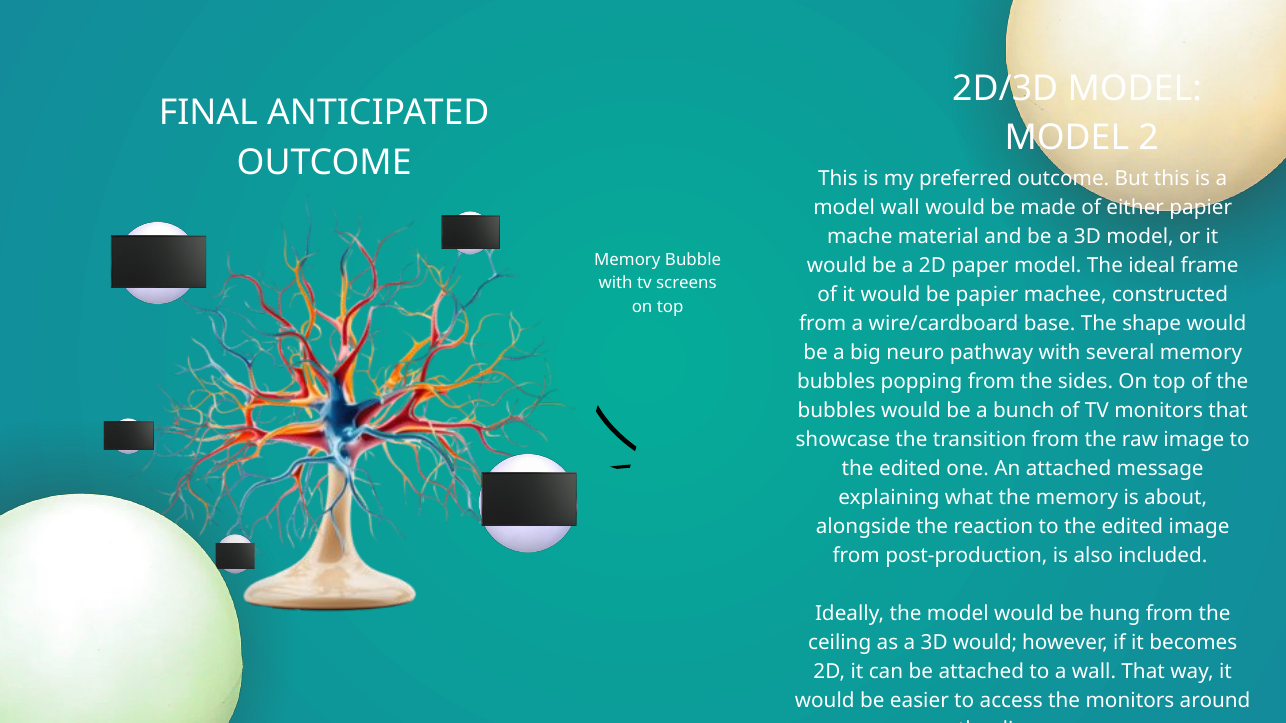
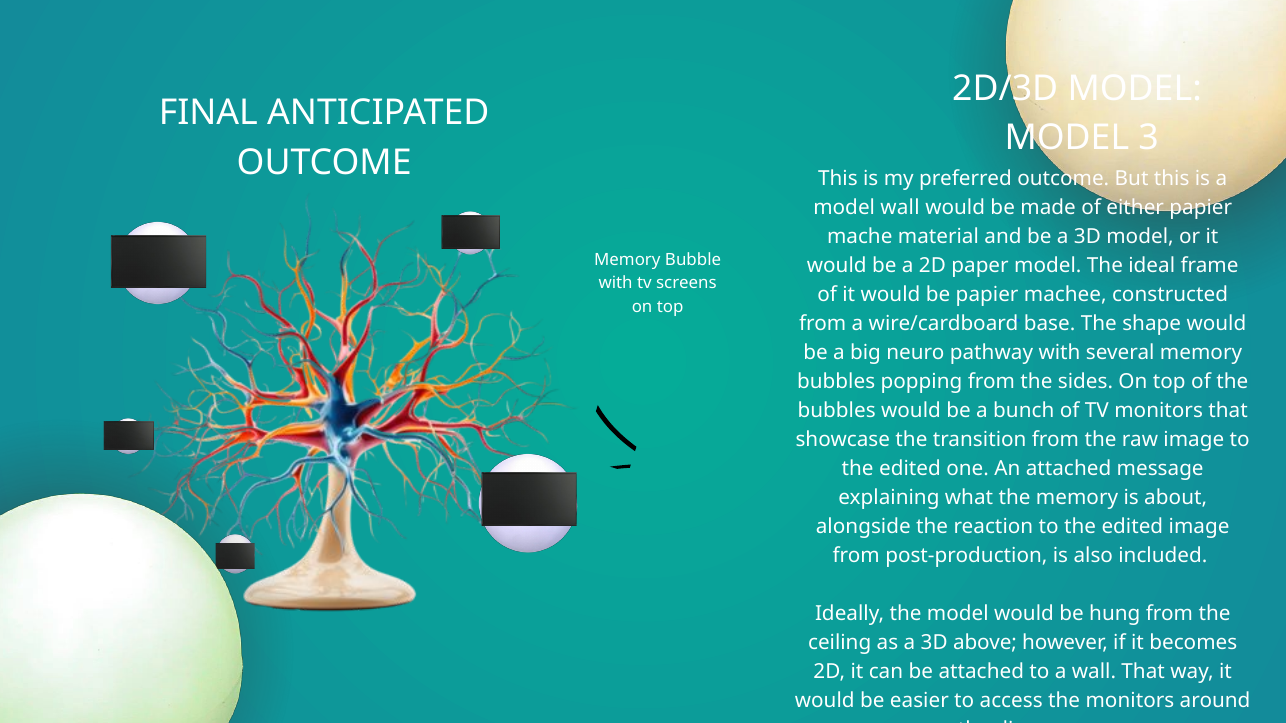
2: 2 -> 3
3D would: would -> above
